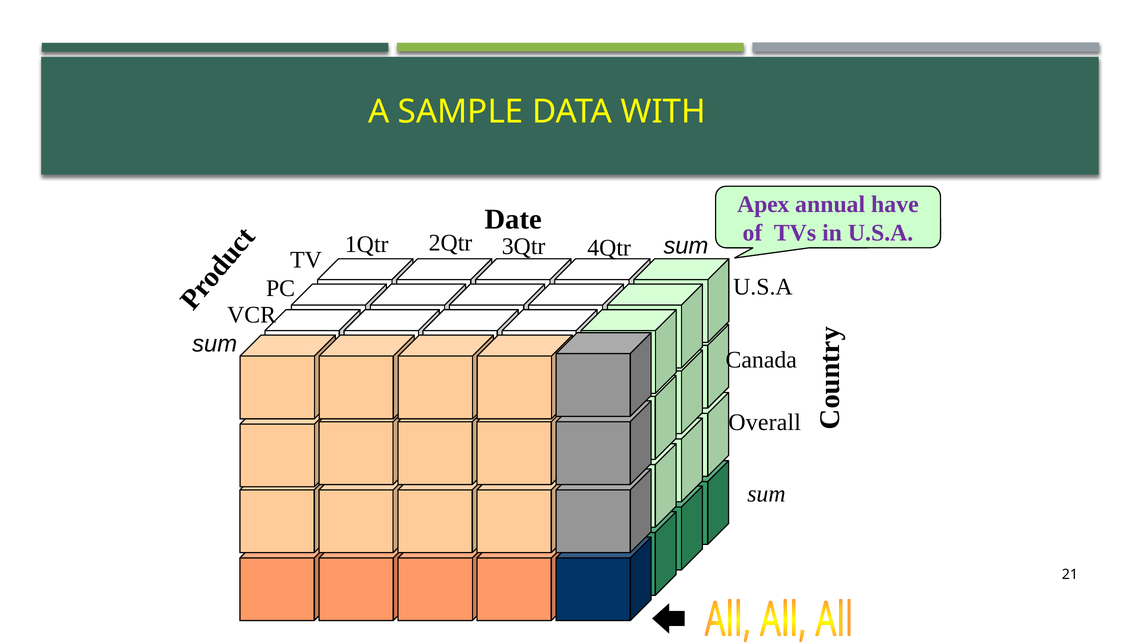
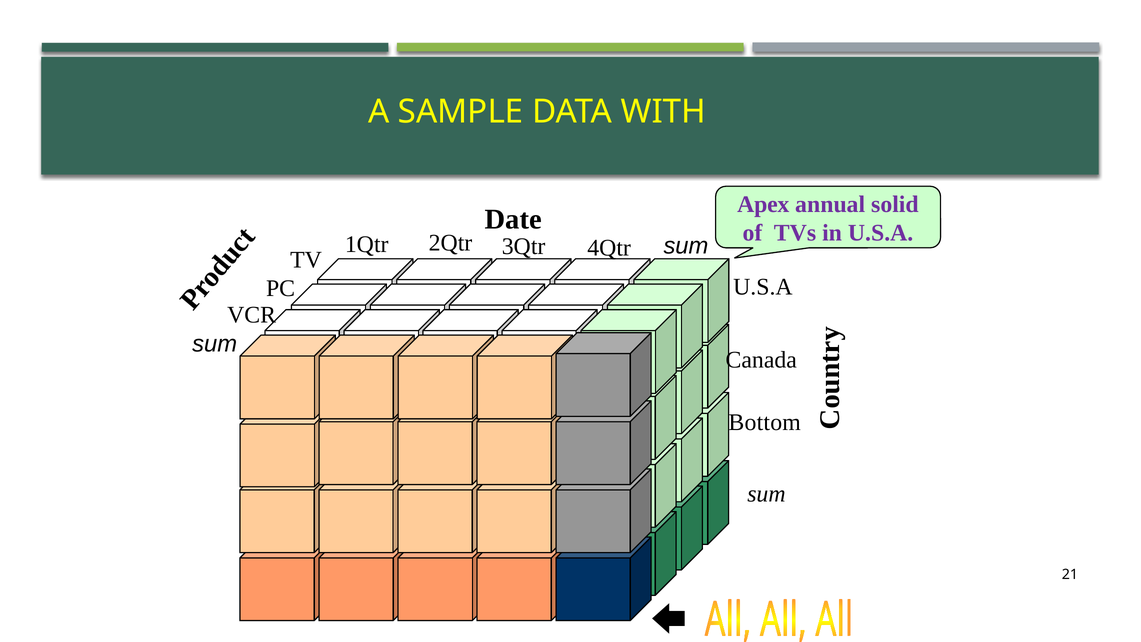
have: have -> solid
Overall: Overall -> Bottom
